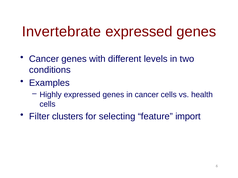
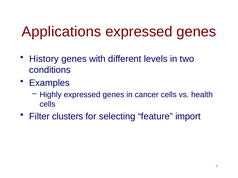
Invertebrate: Invertebrate -> Applications
Cancer at (44, 59): Cancer -> History
